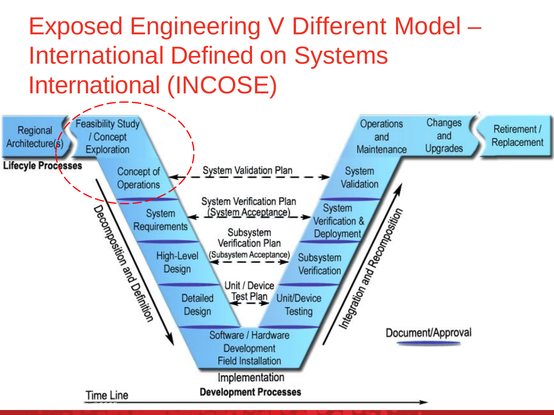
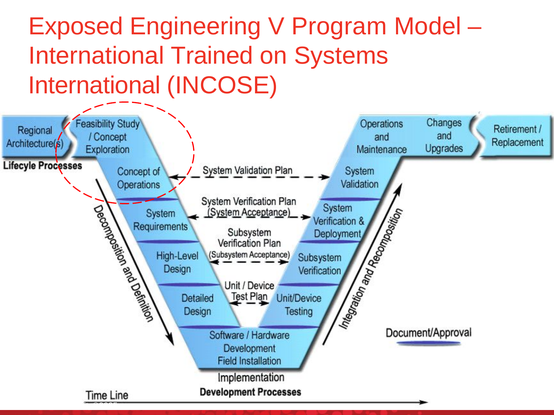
Different: Different -> Program
Defined: Defined -> Trained
